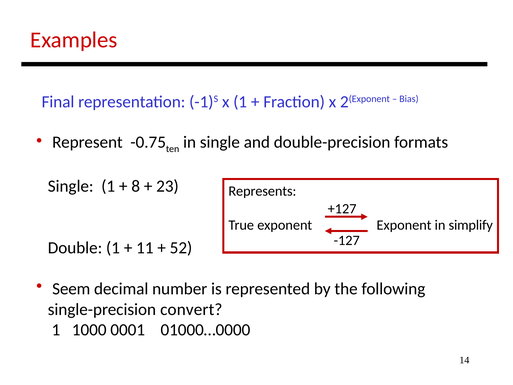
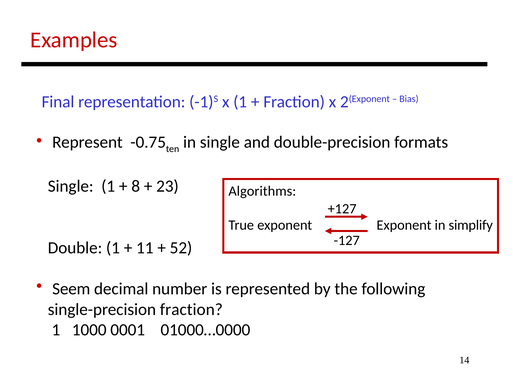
Represents: Represents -> Algorithms
single-precision convert: convert -> fraction
